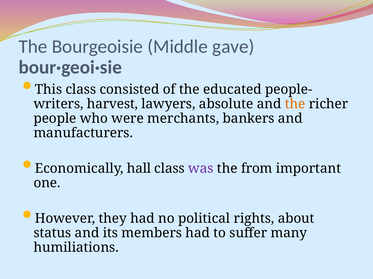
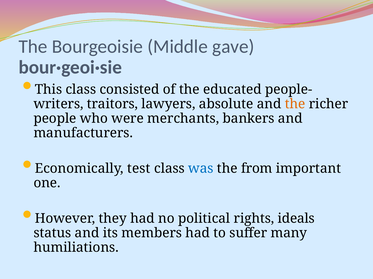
harvest: harvest -> traitors
hall: hall -> test
was colour: purple -> blue
about: about -> ideals
